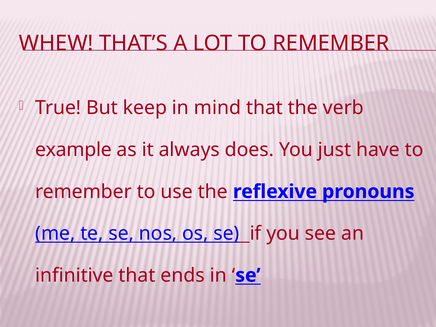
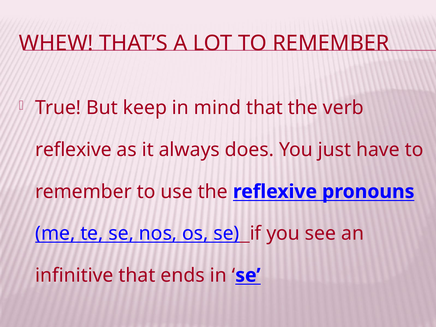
example at (73, 150): example -> reflexive
